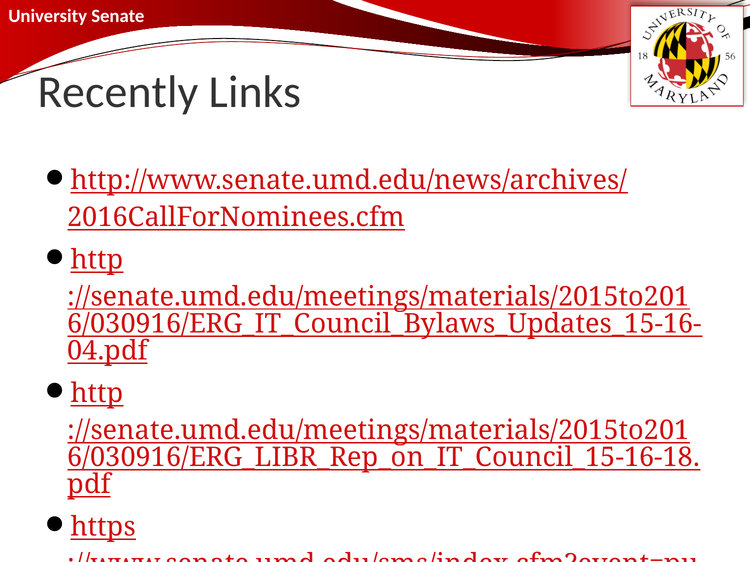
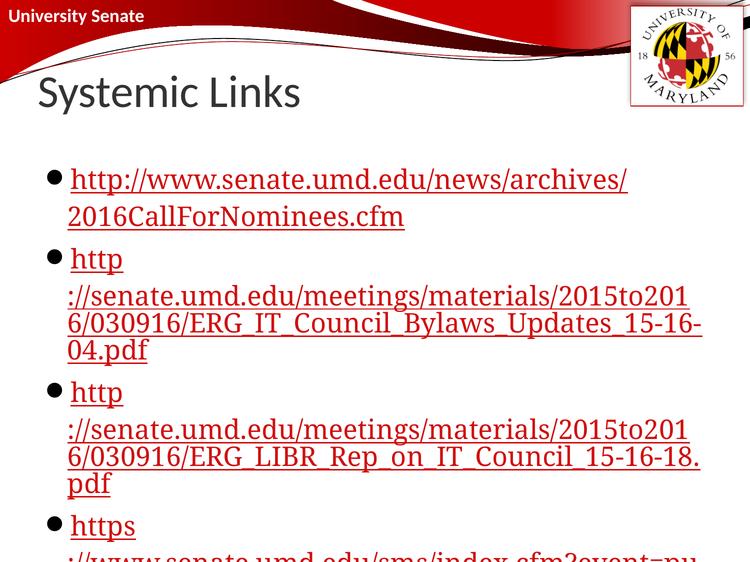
Recently: Recently -> Systemic
